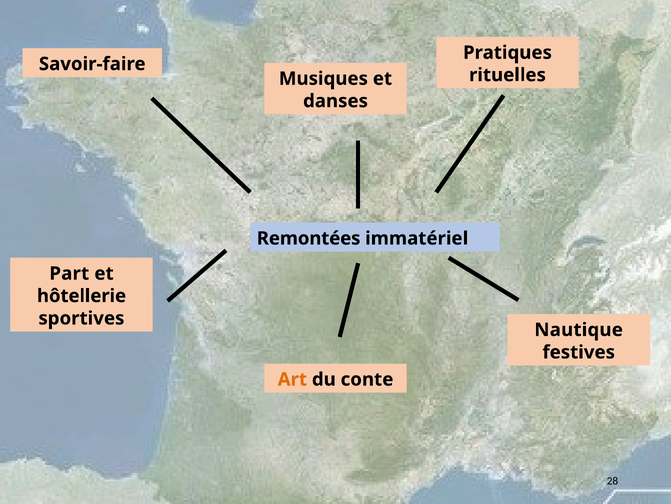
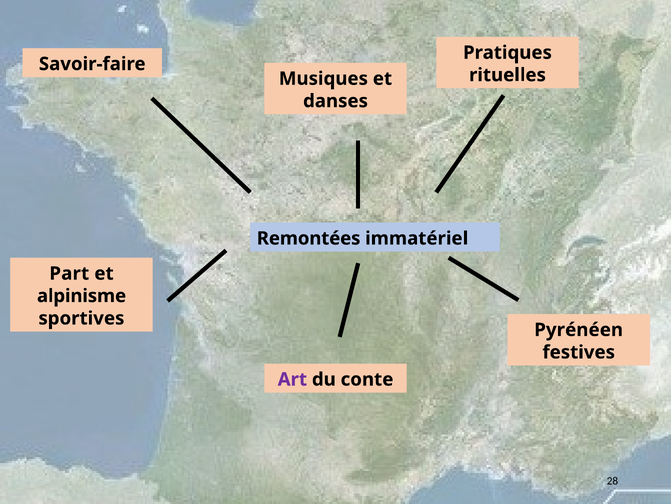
hôtellerie: hôtellerie -> alpinisme
Nautique: Nautique -> Pyrénéen
Art colour: orange -> purple
